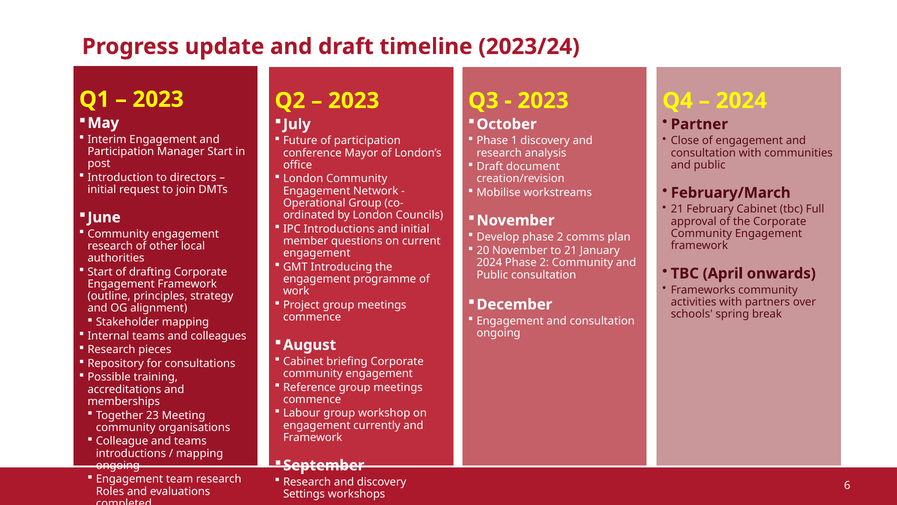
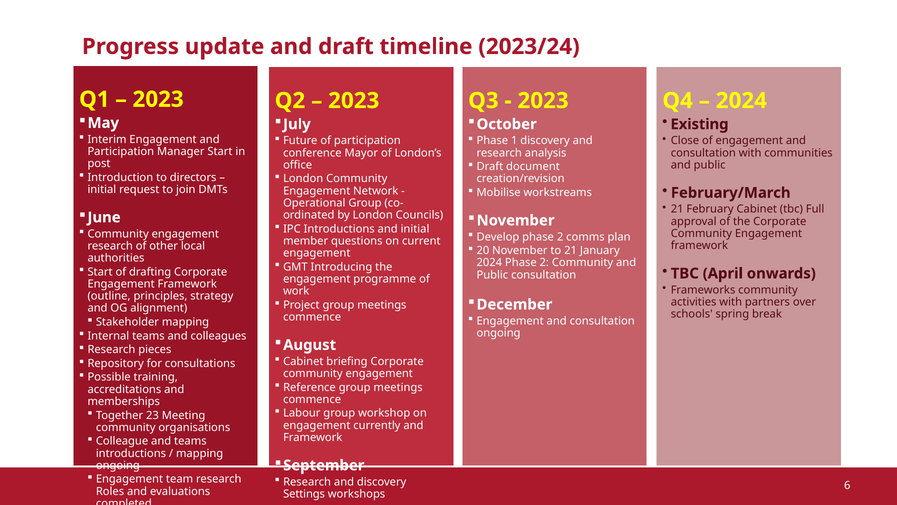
Partner: Partner -> Existing
